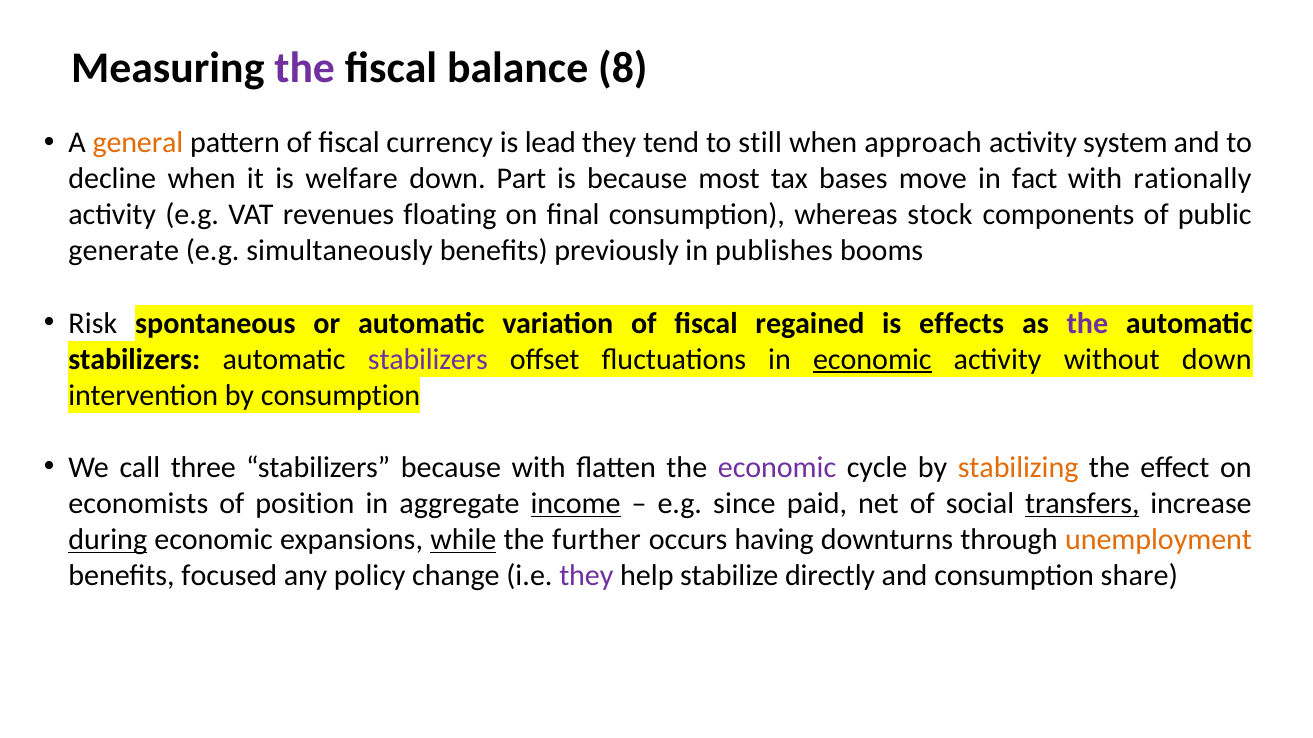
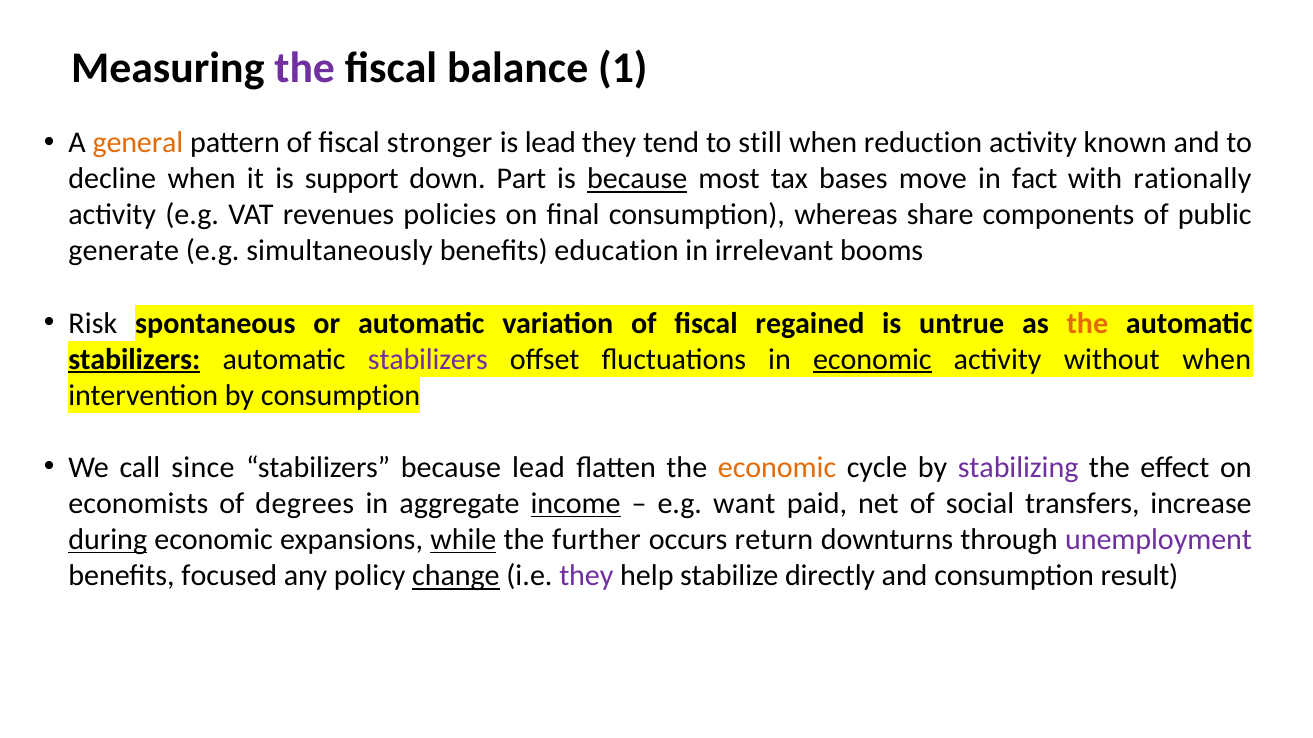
8: 8 -> 1
currency: currency -> stronger
approach: approach -> reduction
system: system -> known
welfare: welfare -> support
because at (637, 179) underline: none -> present
floating: floating -> policies
stock: stock -> share
previously: previously -> education
publishes: publishes -> irrelevant
effects: effects -> untrue
the at (1087, 323) colour: purple -> orange
stabilizers at (134, 360) underline: none -> present
without down: down -> when
three: three -> since
because with: with -> lead
economic at (777, 468) colour: purple -> orange
stabilizing colour: orange -> purple
position: position -> degrees
since: since -> want
transfers underline: present -> none
having: having -> return
unemployment colour: orange -> purple
change underline: none -> present
share: share -> result
